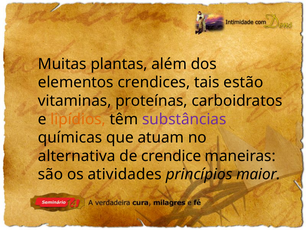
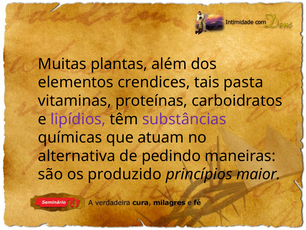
estão: estão -> pasta
lipídios colour: orange -> purple
crendice: crendice -> pedindo
atividades: atividades -> produzido
